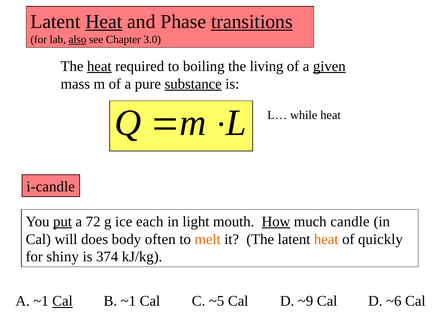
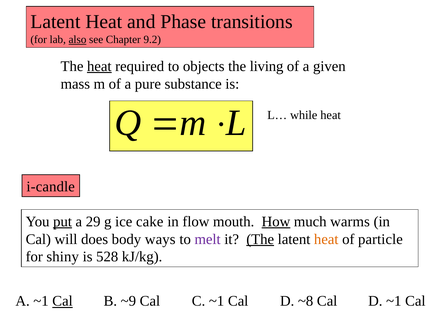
Heat at (104, 22) underline: present -> none
transitions underline: present -> none
3.0: 3.0 -> 9.2
boiling: boiling -> objects
given underline: present -> none
substance underline: present -> none
72: 72 -> 29
each: each -> cake
light: light -> flow
candle: candle -> warms
often: often -> ways
melt colour: orange -> purple
The at (260, 239) underline: none -> present
quickly: quickly -> particle
374: 374 -> 528
B ~1: ~1 -> ~9
C ~5: ~5 -> ~1
~9: ~9 -> ~8
D ~6: ~6 -> ~1
